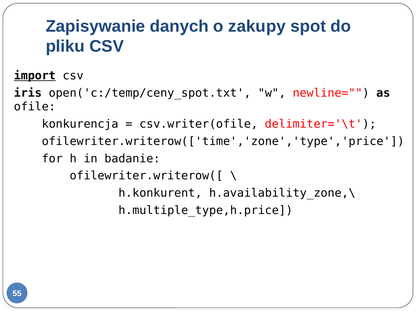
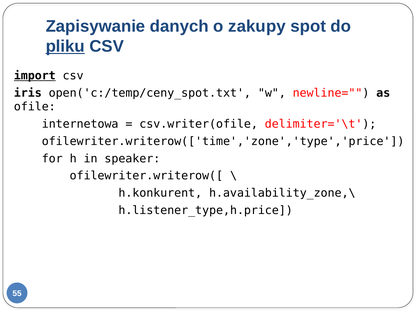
pliku underline: none -> present
konkurencja: konkurencja -> internetowa
badanie: badanie -> speaker
h.multiple_type,h.price: h.multiple_type,h.price -> h.listener_type,h.price
